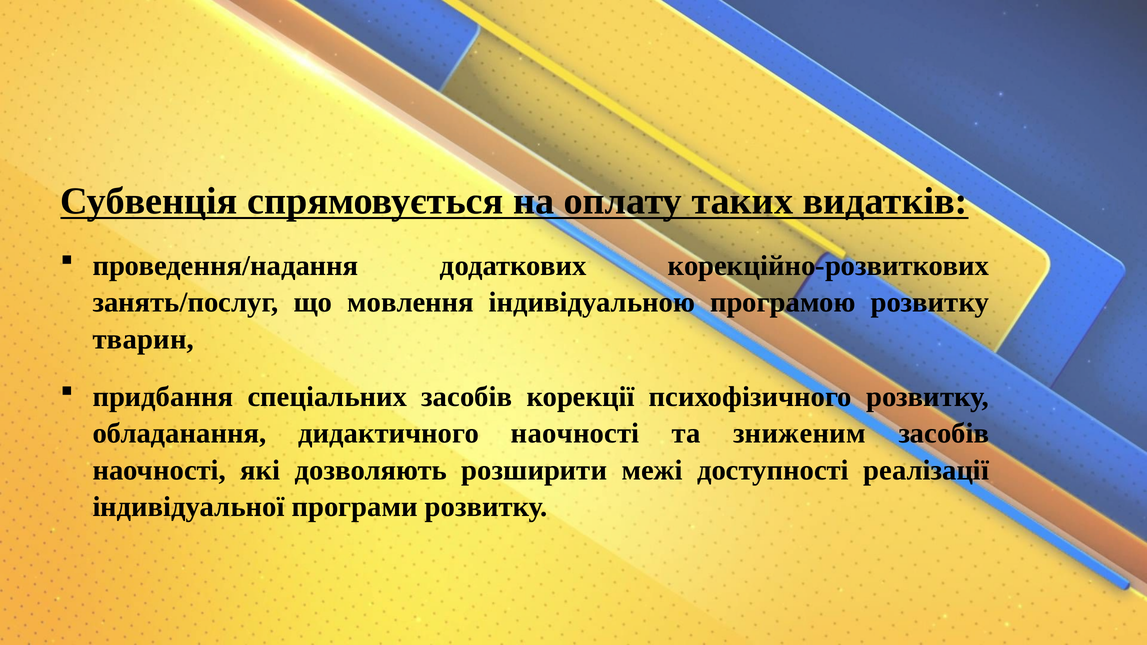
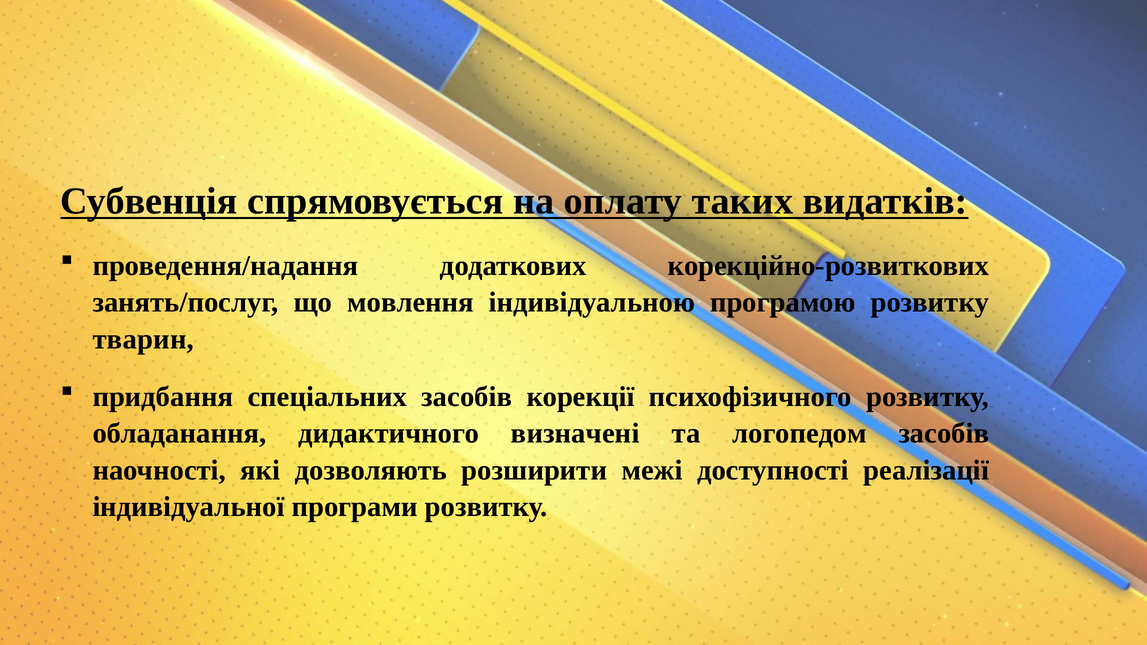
дидактичного наочності: наочності -> визначені
зниженим: зниженим -> логопедом
